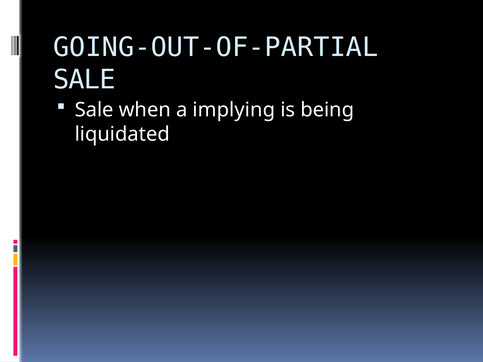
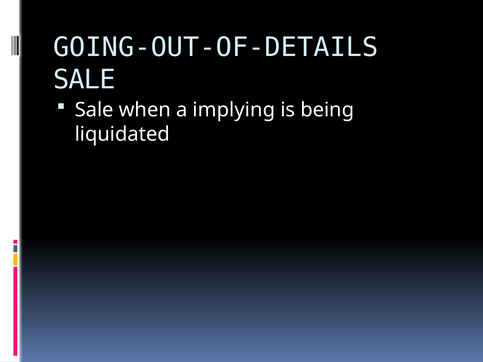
GOING-OUT-OF-PARTIAL: GOING-OUT-OF-PARTIAL -> GOING-OUT-OF-DETAILS
